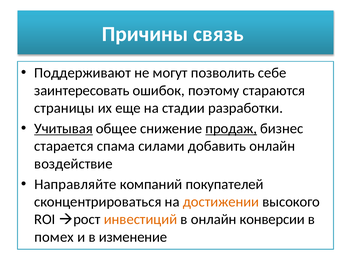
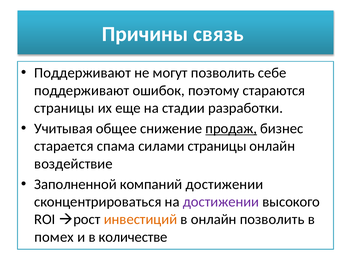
заинтересовать at (82, 91): заинтересовать -> поддерживают
Учитывая underline: present -> none
силами добавить: добавить -> страницы
Направляйте: Направляйте -> Заполненной
компаний покупателей: покупателей -> достижении
достижении at (221, 202) colour: orange -> purple
онлайн конверсии: конверсии -> позволить
изменение: изменение -> количестве
